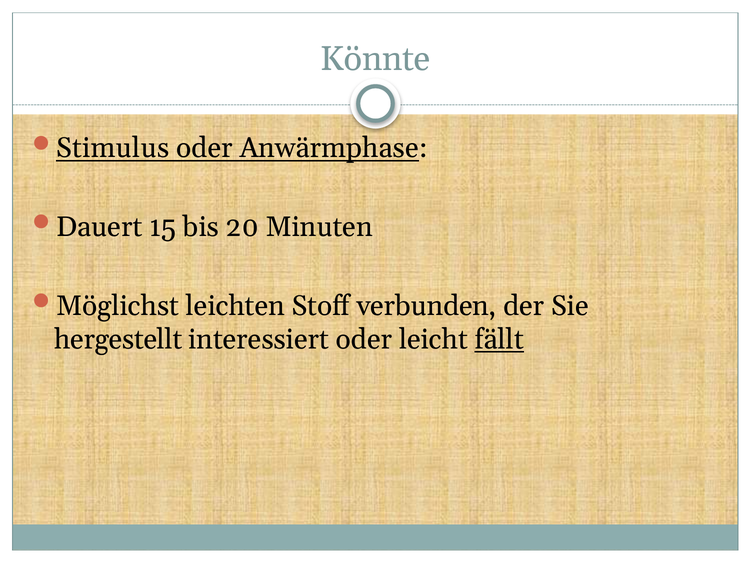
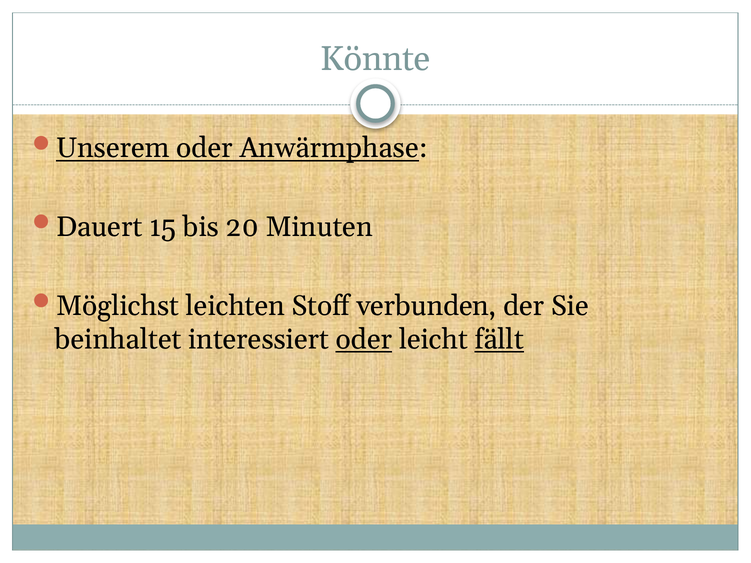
Stimulus: Stimulus -> Unserem
hergestellt: hergestellt -> beinhaltet
oder at (364, 340) underline: none -> present
